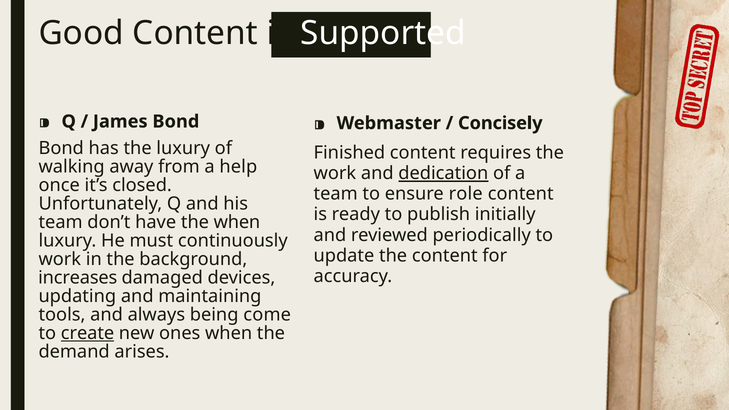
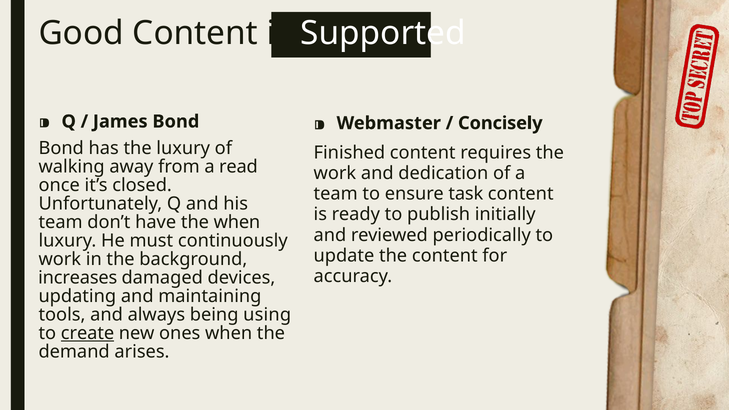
help: help -> read
dedication underline: present -> none
role: role -> task
come: come -> using
